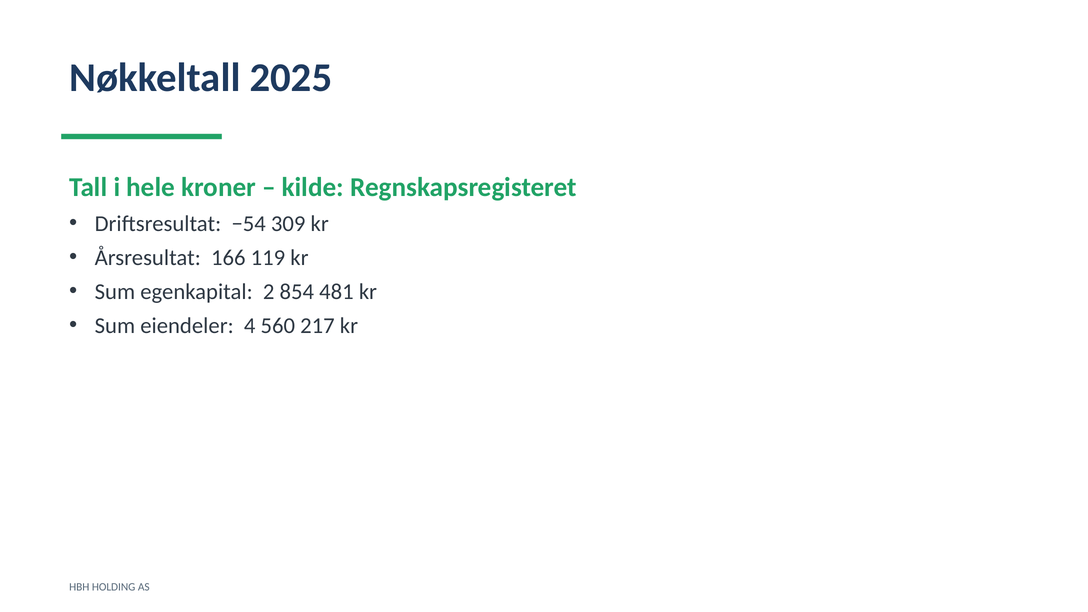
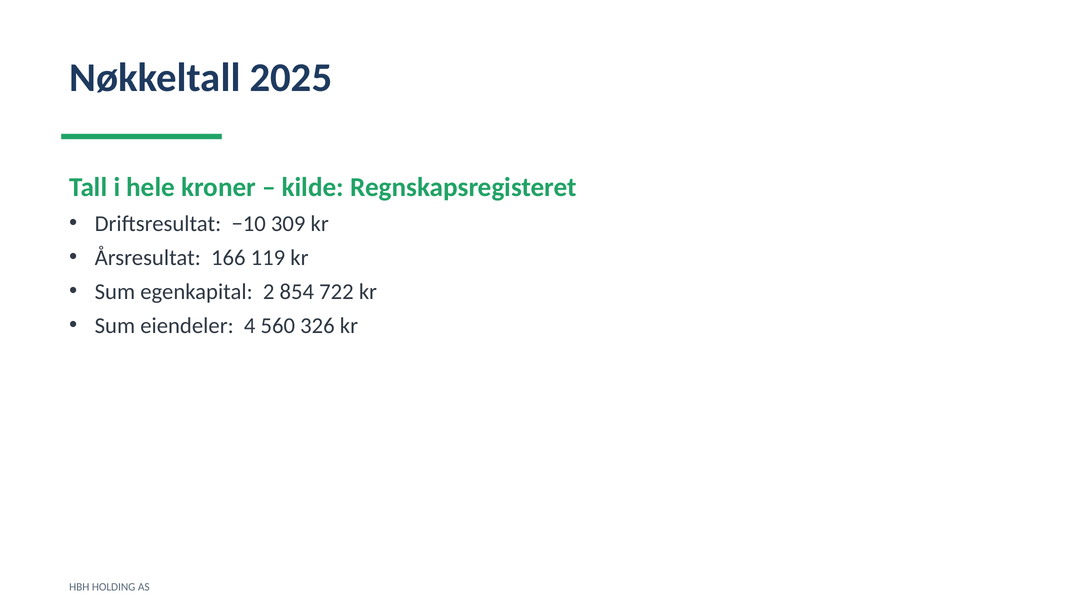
−54: −54 -> −10
481: 481 -> 722
217: 217 -> 326
